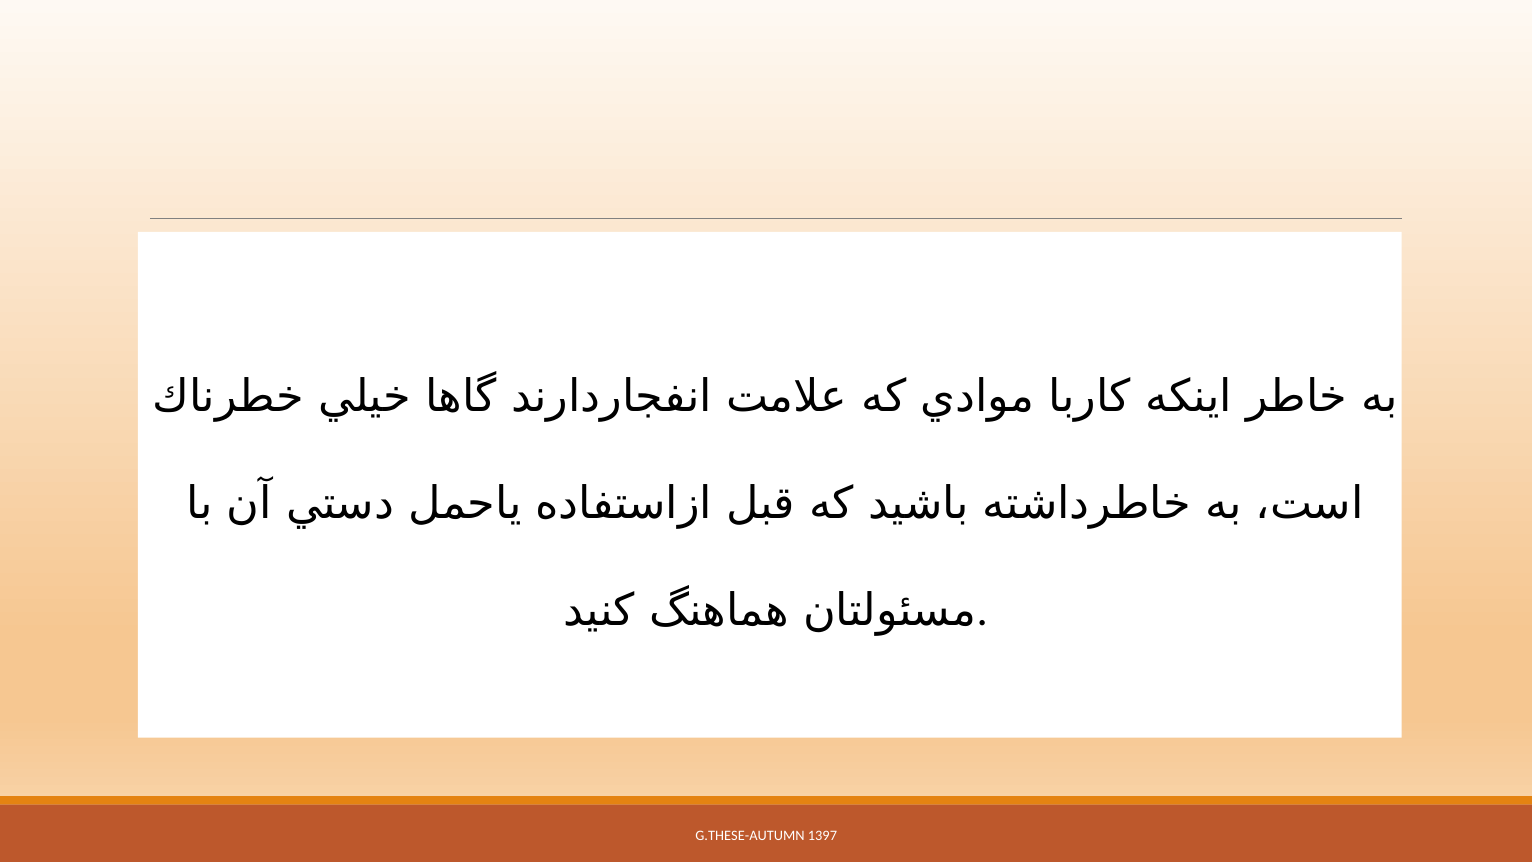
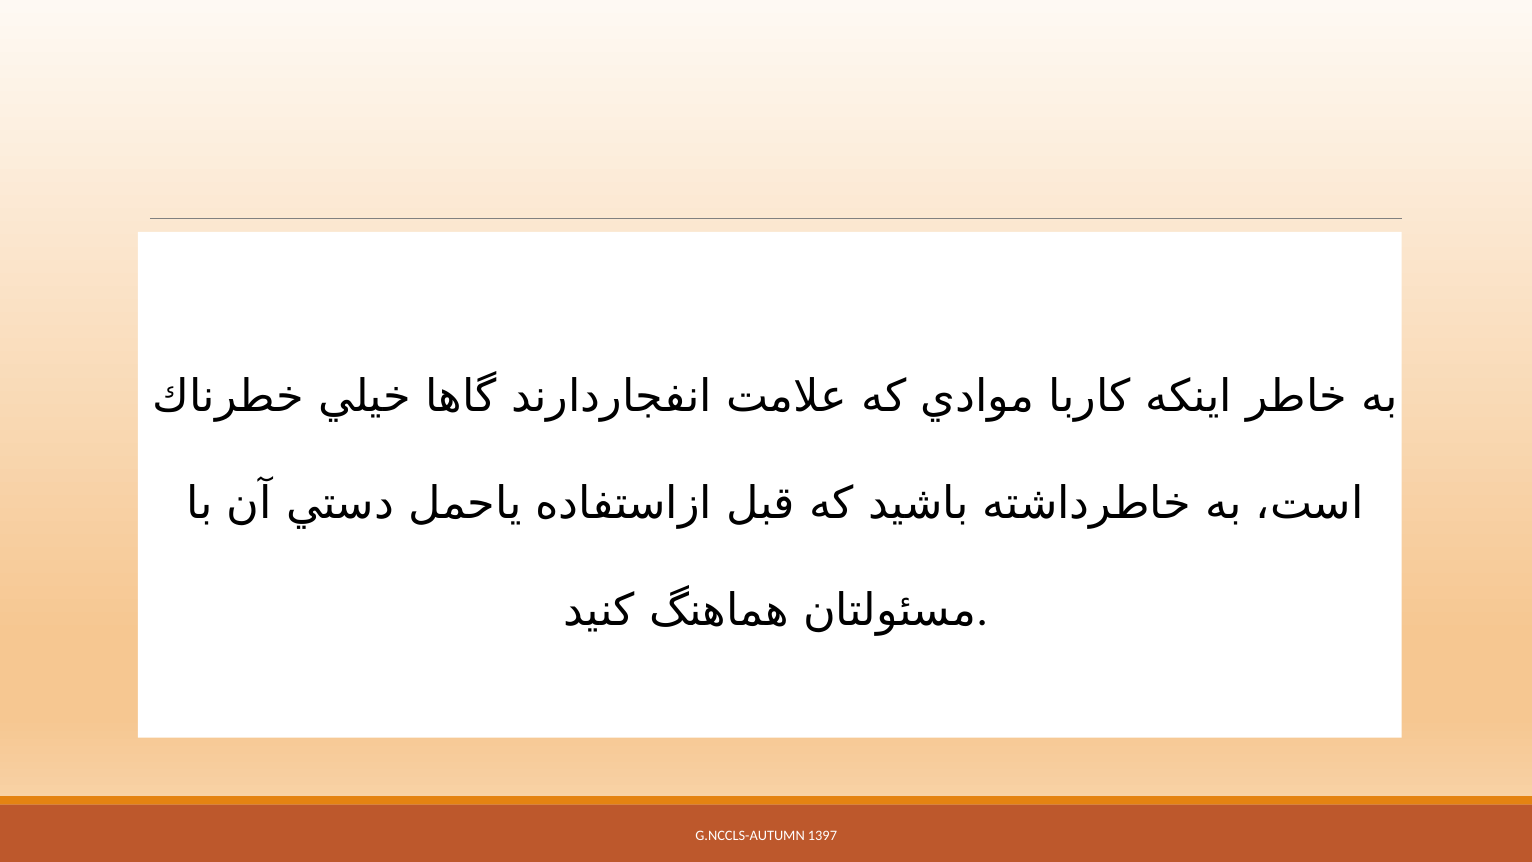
G.THESE-AUTUMN: G.THESE-AUTUMN -> G.NCCLS-AUTUMN
